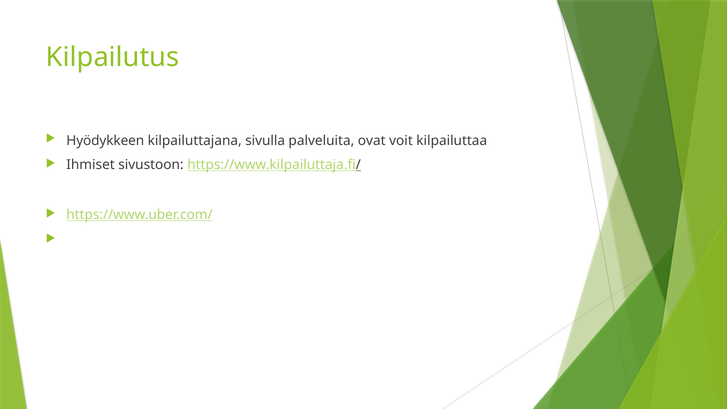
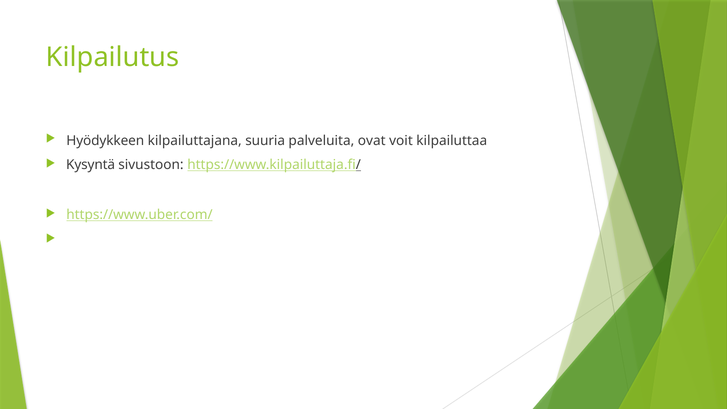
sivulla: sivulla -> suuria
Ihmiset: Ihmiset -> Kysyntä
